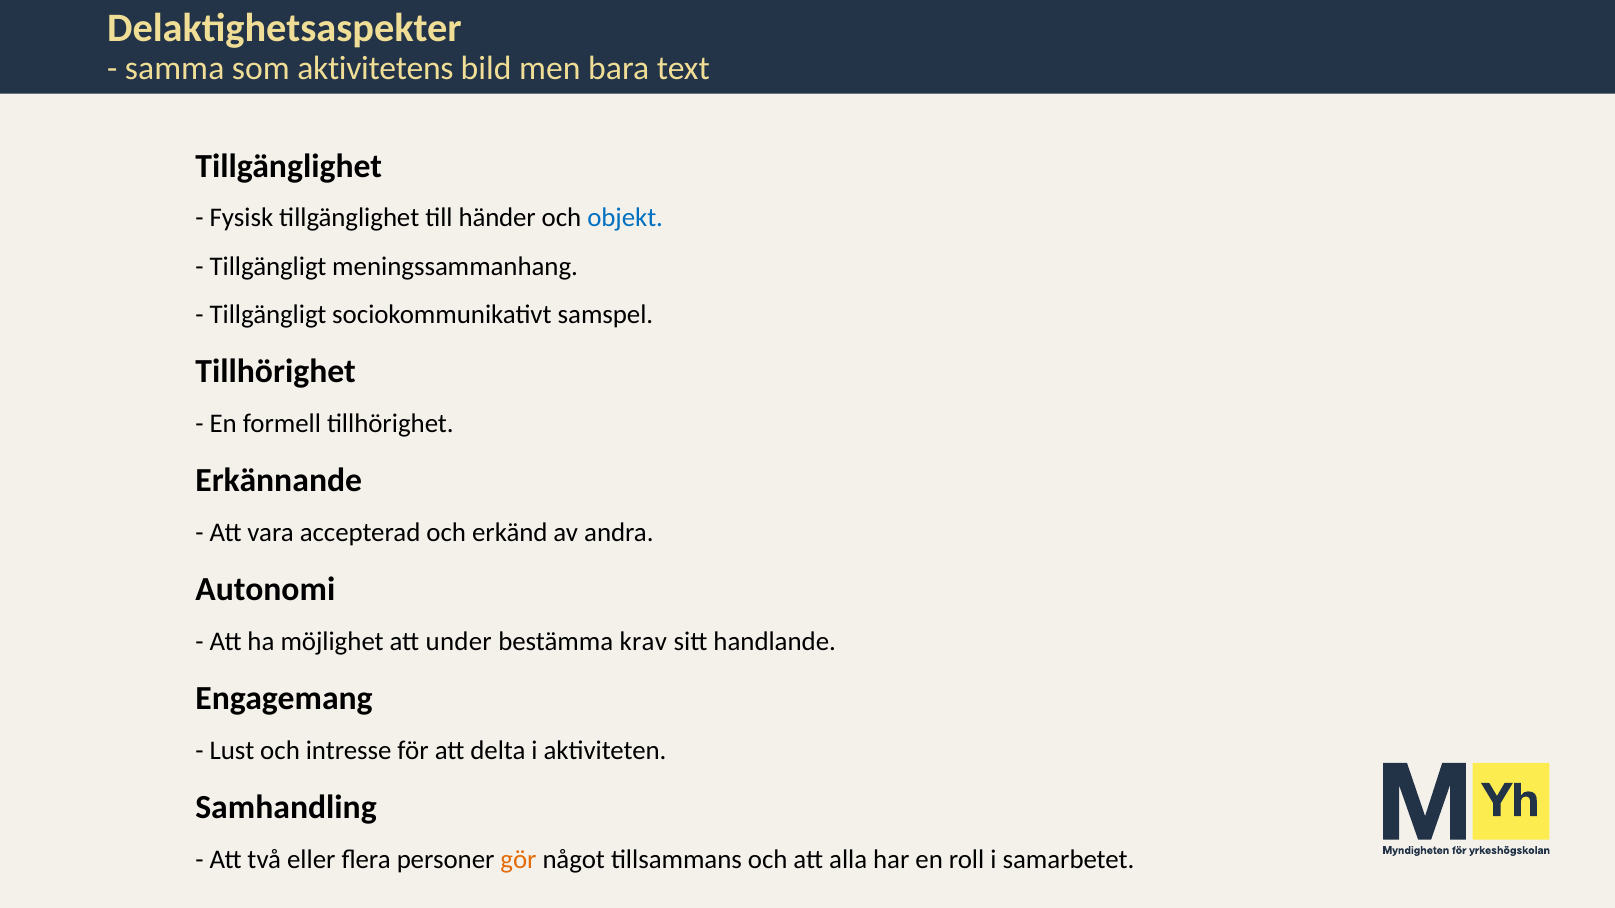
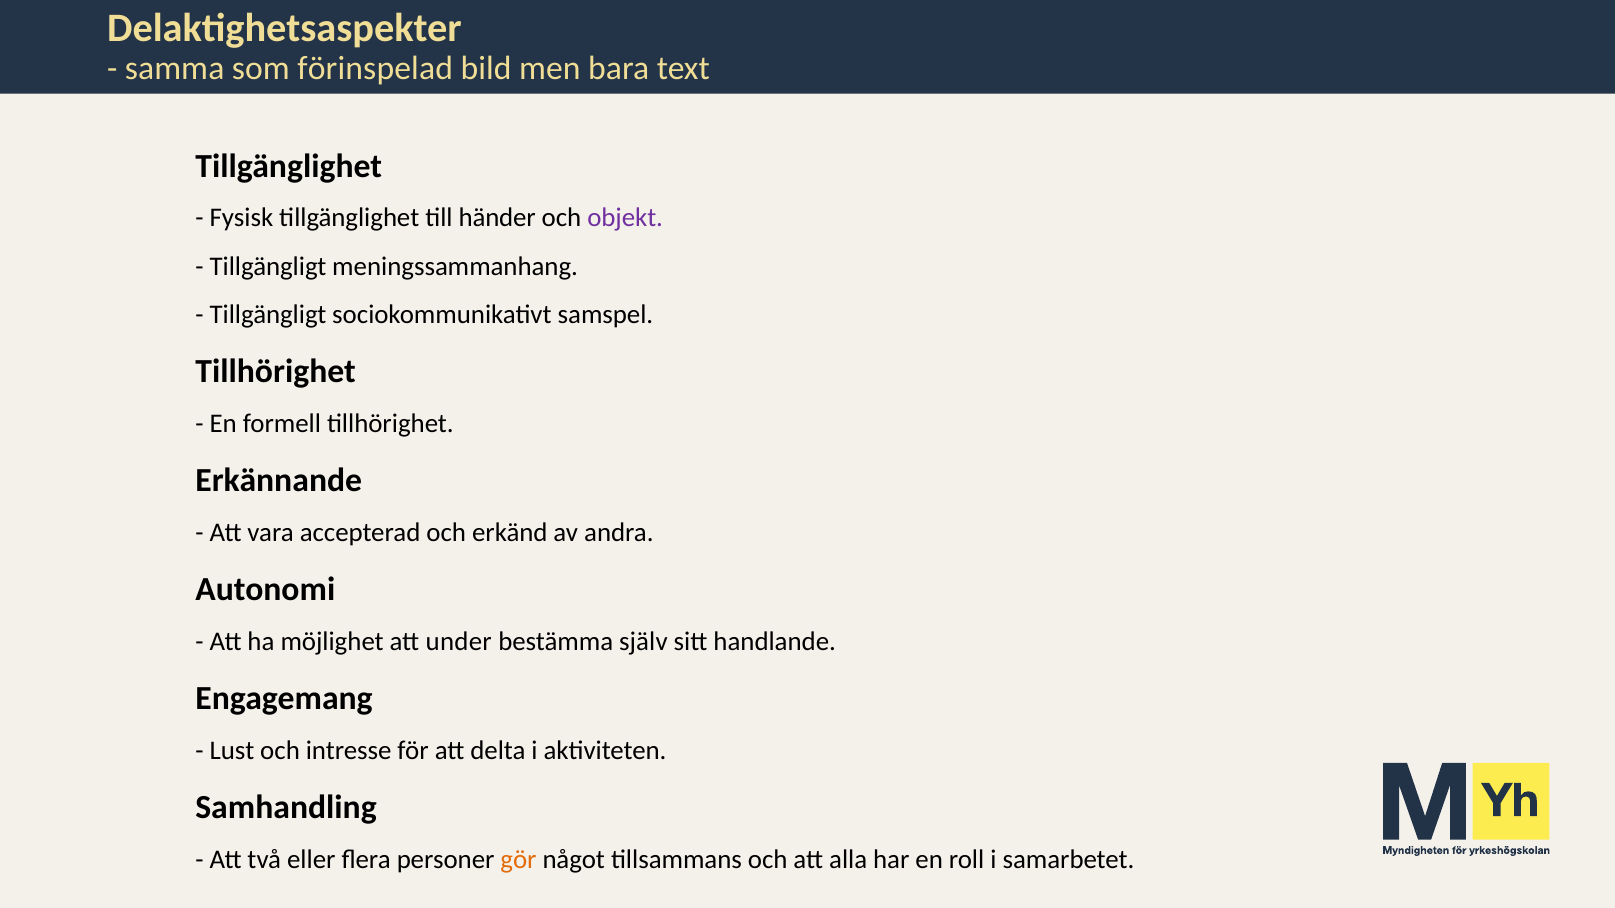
aktivitetens: aktivitetens -> förinspelad
objekt colour: blue -> purple
krav: krav -> själv
